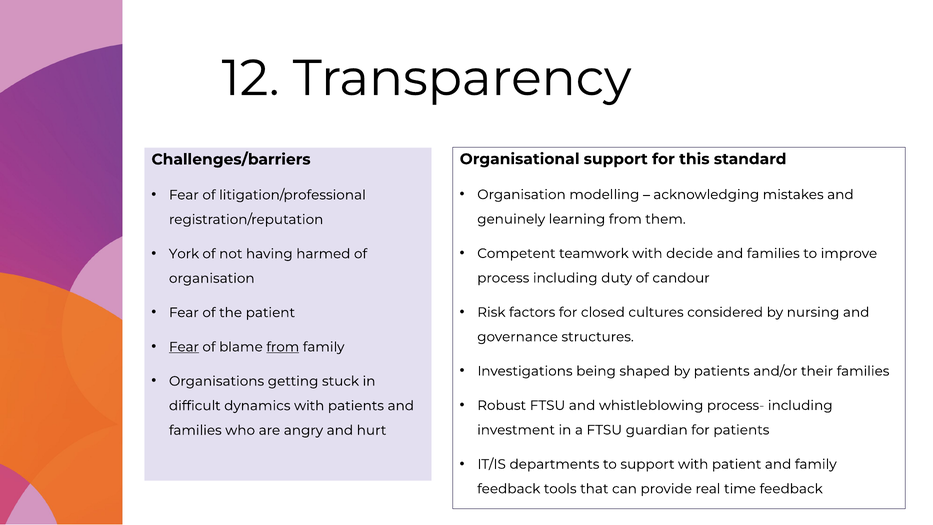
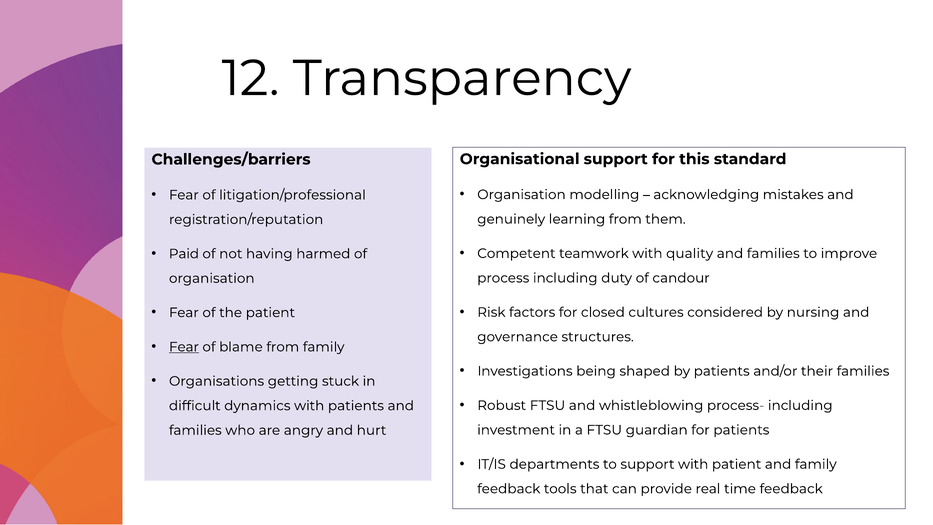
decide: decide -> quality
York: York -> Paid
from at (283, 347) underline: present -> none
